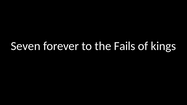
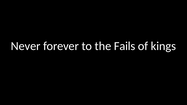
Seven: Seven -> Never
